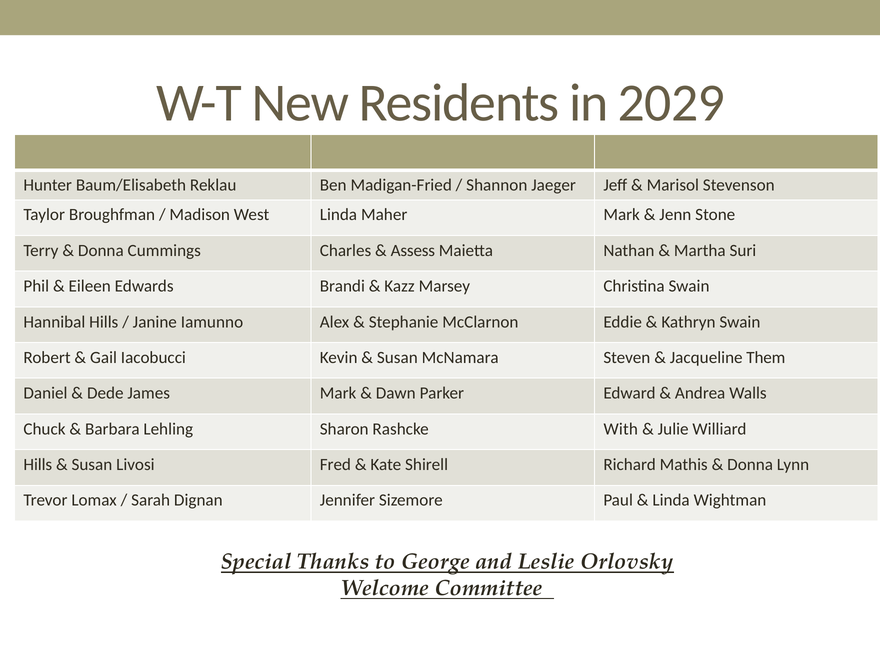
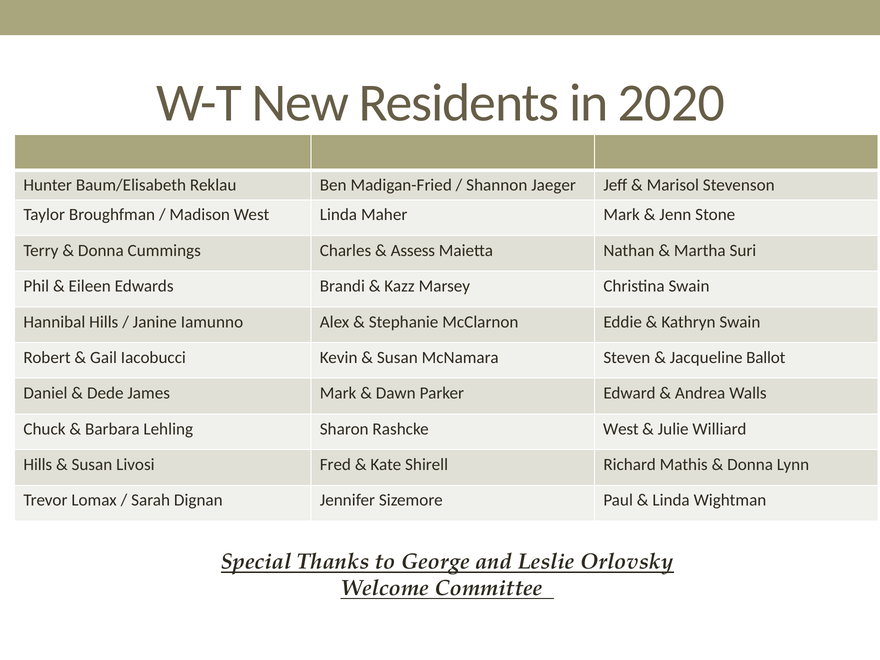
2029: 2029 -> 2020
Them: Them -> Ballot
Rashcke With: With -> West
